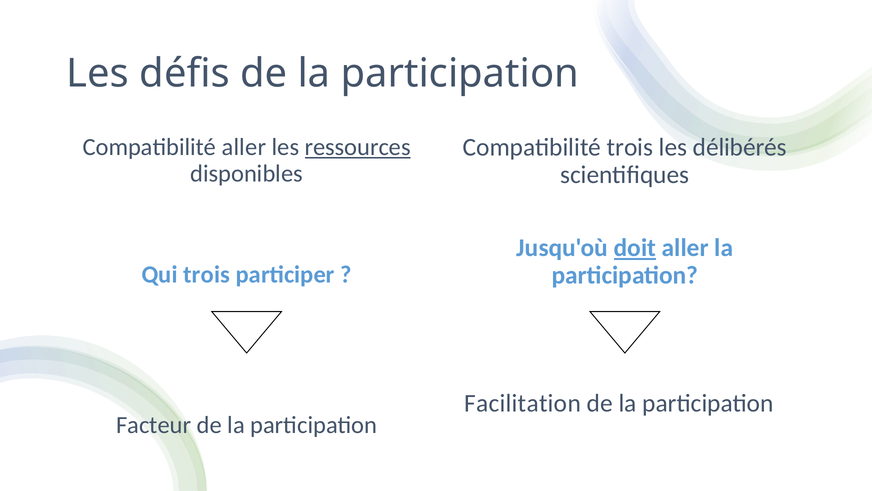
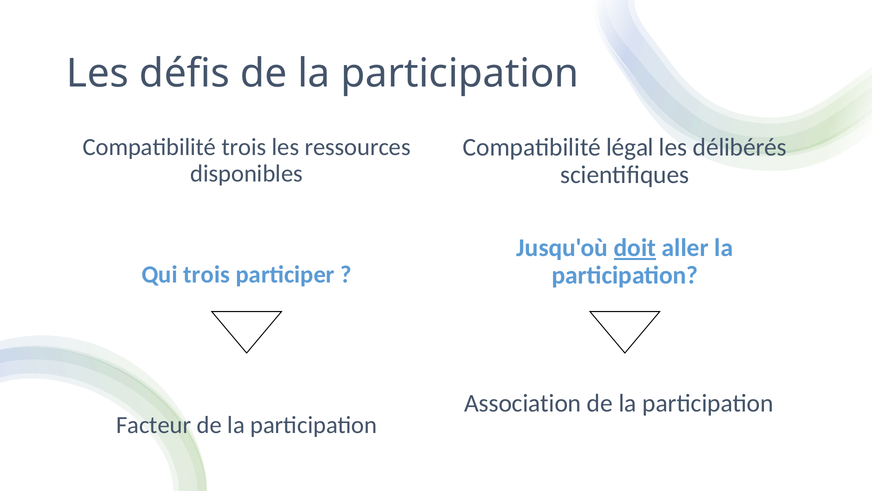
Compatibilité aller: aller -> trois
ressources underline: present -> none
Compatibilité trois: trois -> légal
Facilitation: Facilitation -> Association
